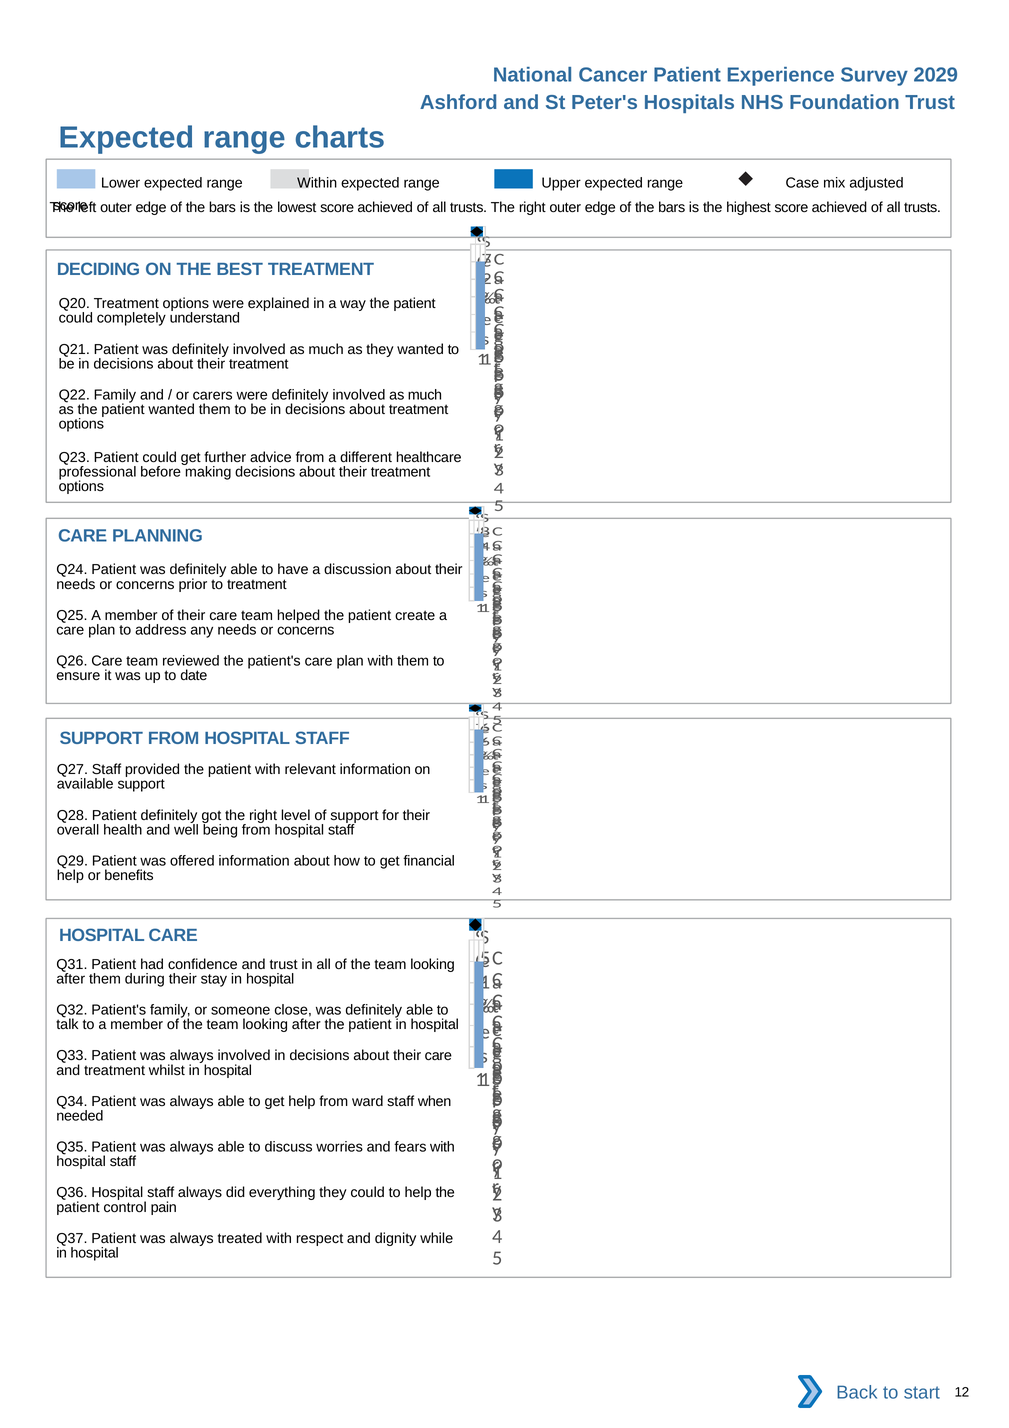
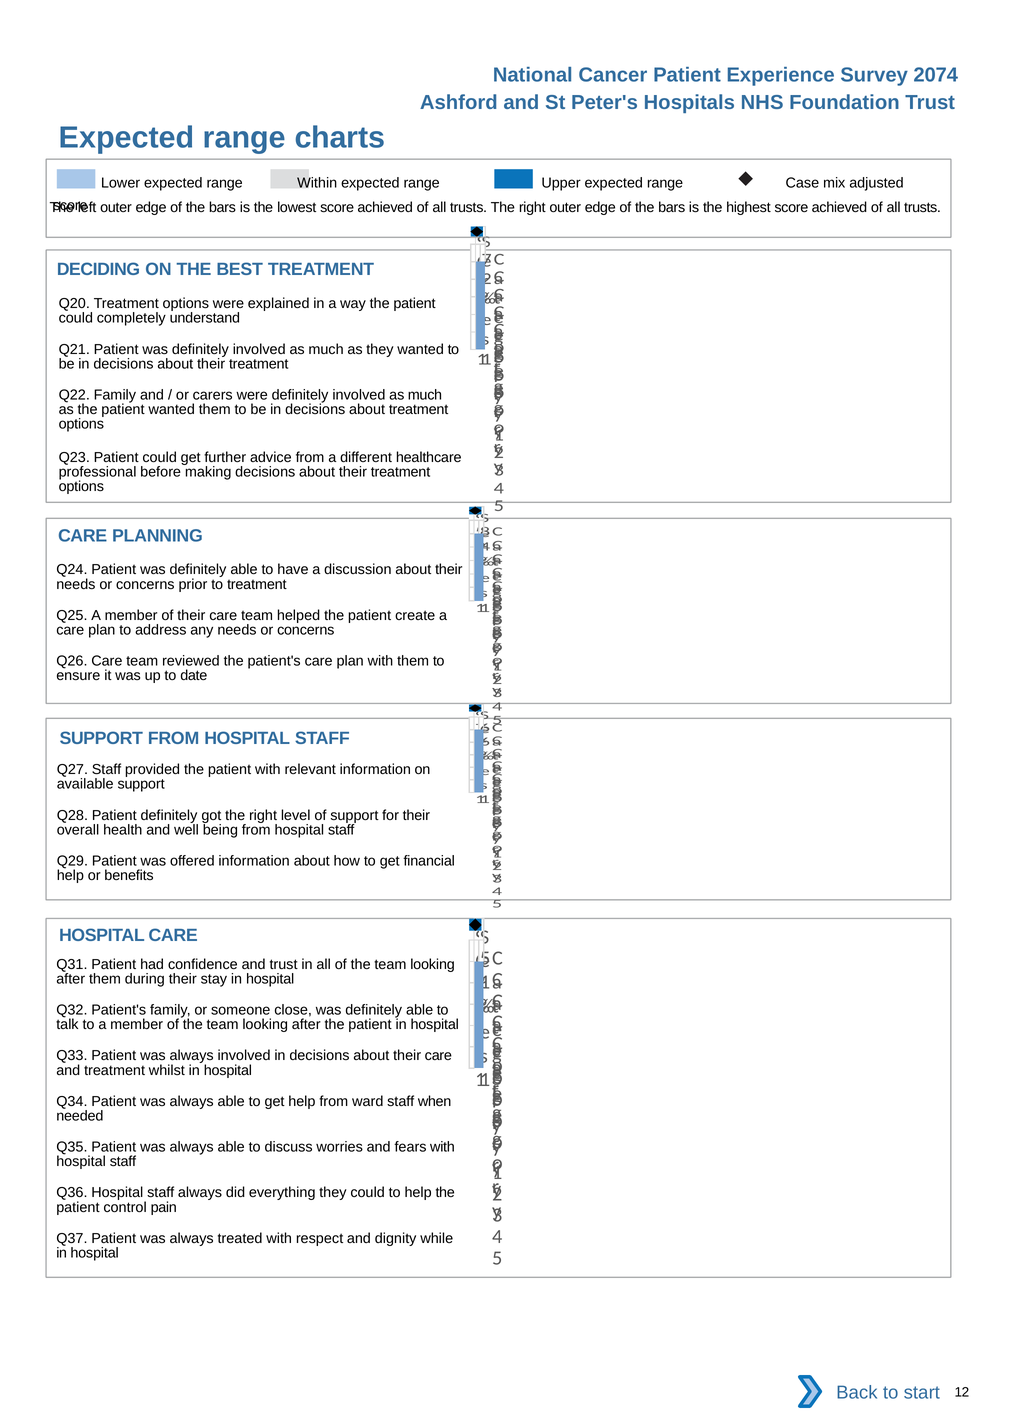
2029: 2029 -> 2074
